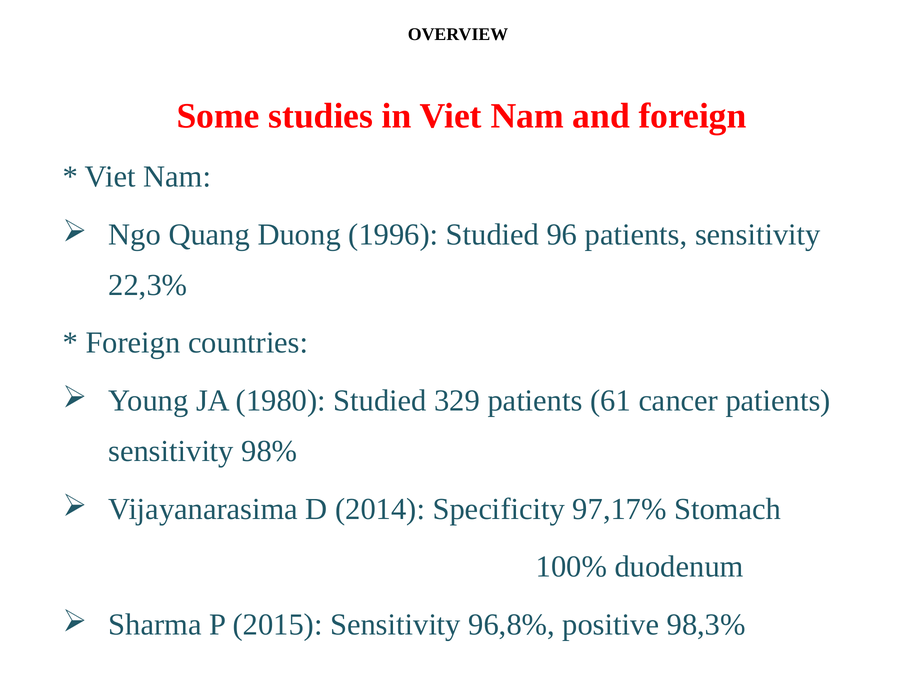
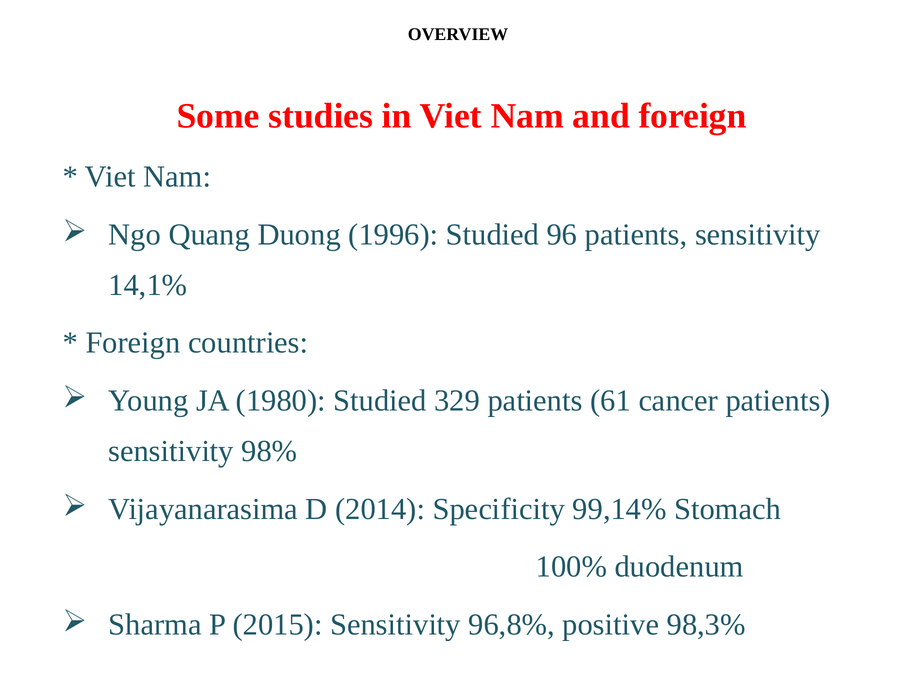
22,3%: 22,3% -> 14,1%
97,17%: 97,17% -> 99,14%
